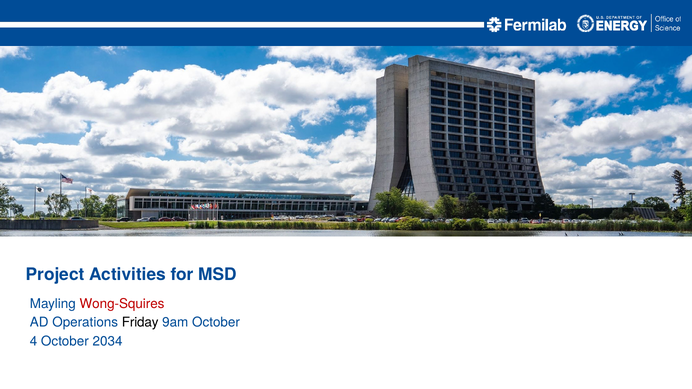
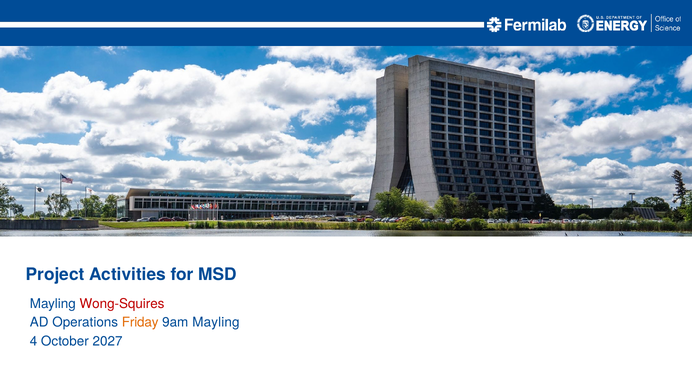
Friday colour: black -> orange
9am October: October -> Mayling
2034: 2034 -> 2027
